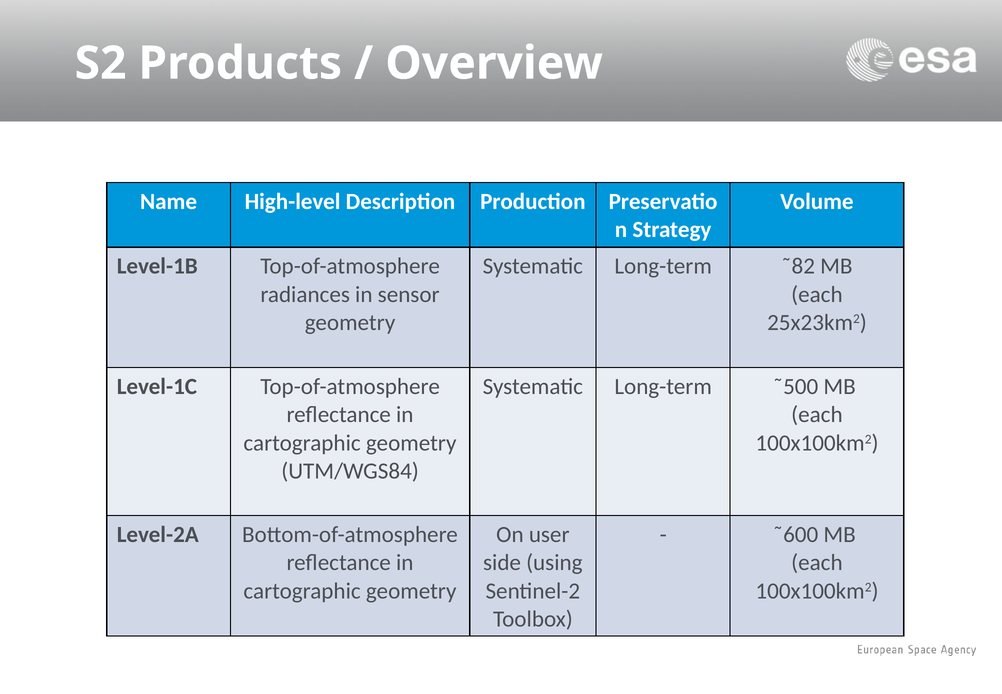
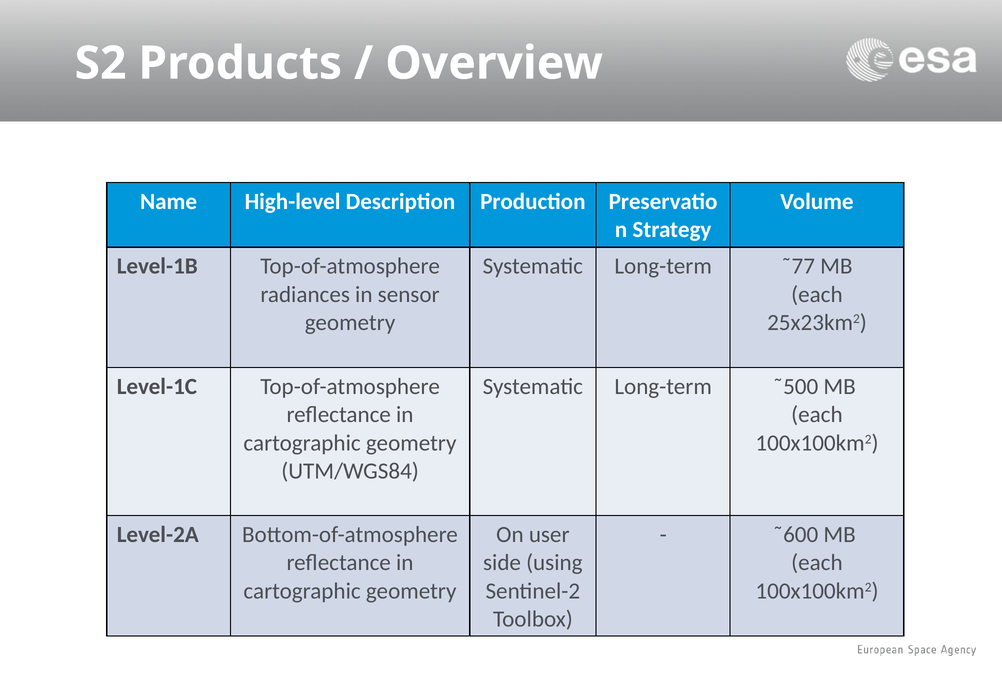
˜82: ˜82 -> ˜77
